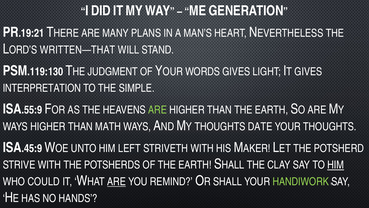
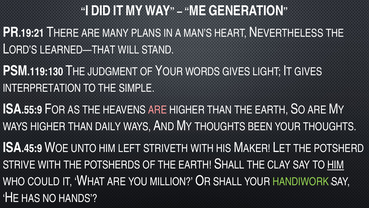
WRITTEN—THAT: WRITTEN—THAT -> LEARNED—THAT
ARE at (158, 110) colour: light green -> pink
MATH: MATH -> DAILY
DATE: DATE -> BEEN
ARE at (116, 181) underline: present -> none
REMIND: REMIND -> MILLION
